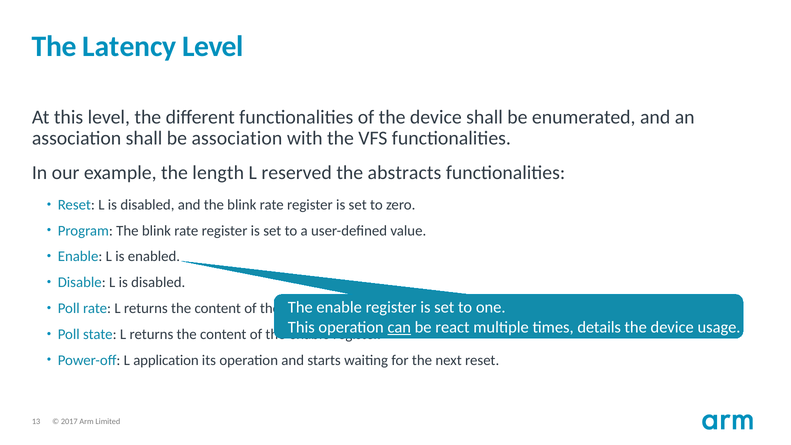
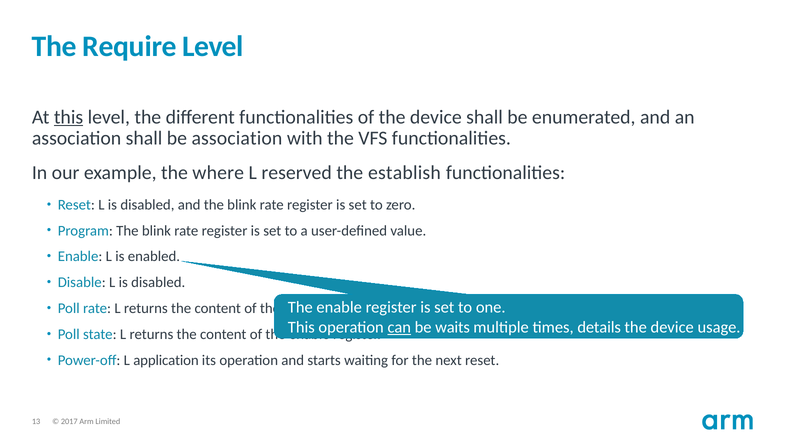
Latency: Latency -> Require
this at (69, 117) underline: none -> present
length: length -> where
abstracts: abstracts -> establish
react: react -> waits
